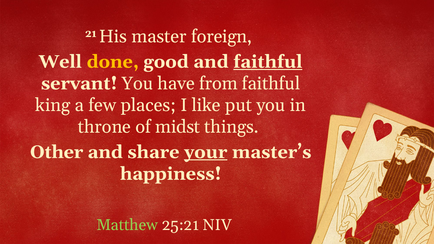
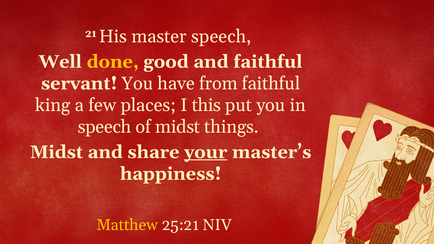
master foreign: foreign -> speech
faithful at (268, 62) underline: present -> none
like: like -> this
throne at (104, 127): throne -> speech
Other at (57, 152): Other -> Midst
Matthew colour: light green -> yellow
